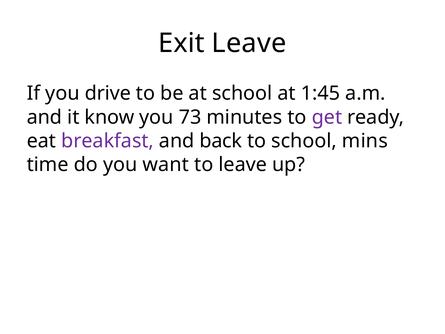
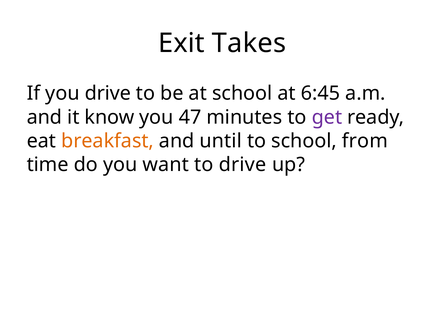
Exit Leave: Leave -> Takes
1:45: 1:45 -> 6:45
73: 73 -> 47
breakfast colour: purple -> orange
back: back -> until
mins: mins -> from
to leave: leave -> drive
